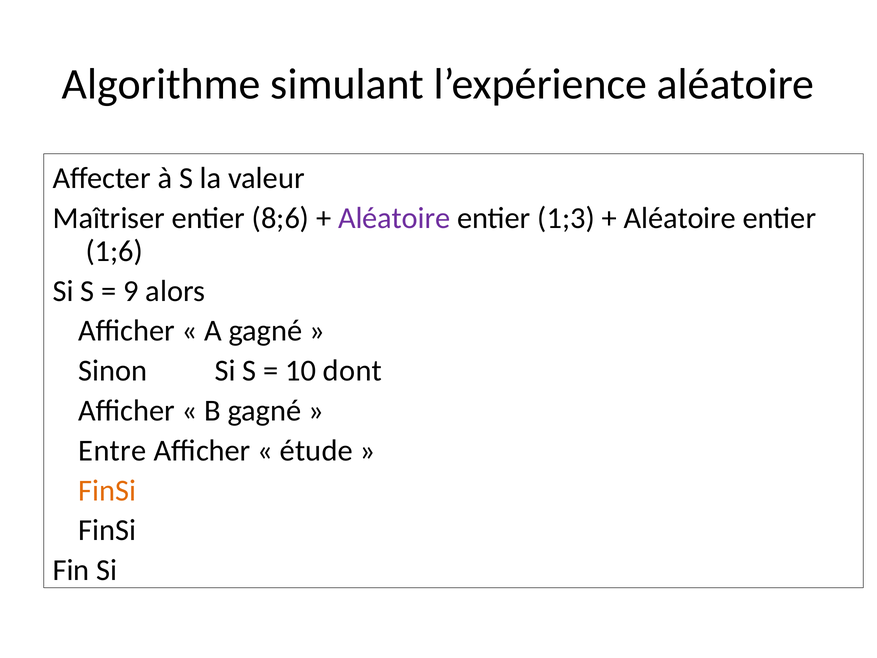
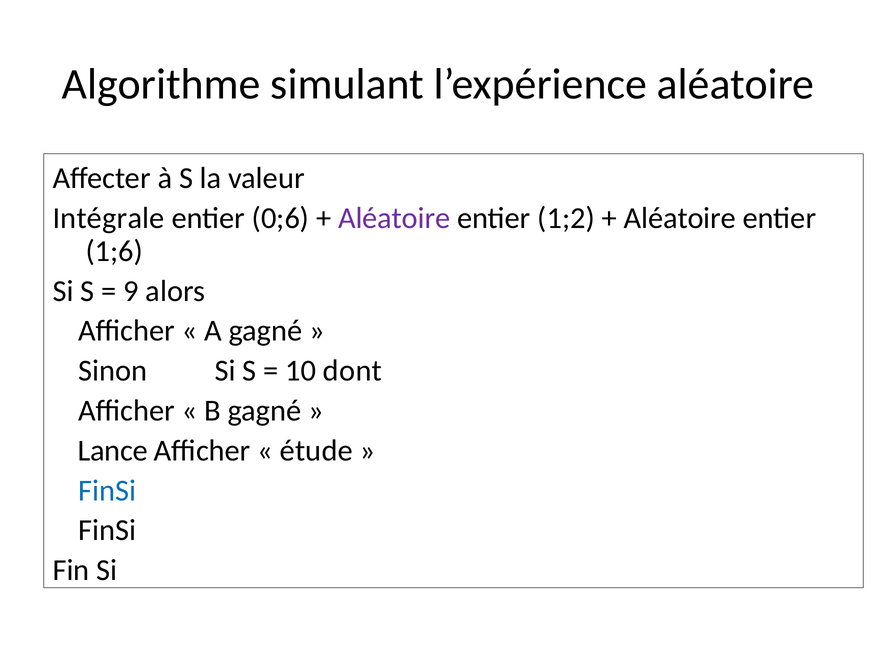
Maîtriser: Maîtriser -> Intégrale
8;6: 8;6 -> 0;6
1;3: 1;3 -> 1;2
Entre: Entre -> Lance
FinSi at (107, 490) colour: orange -> blue
